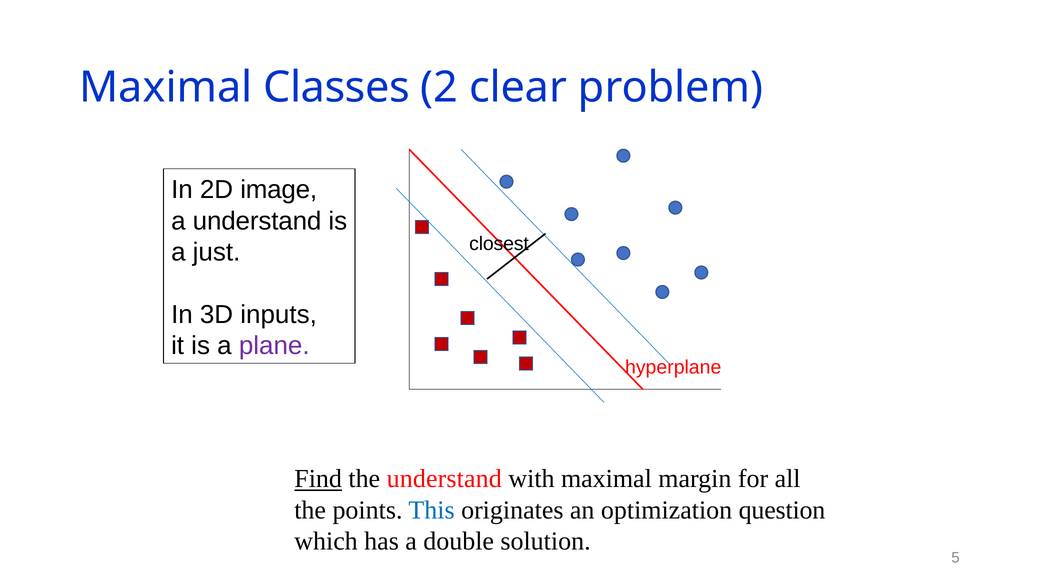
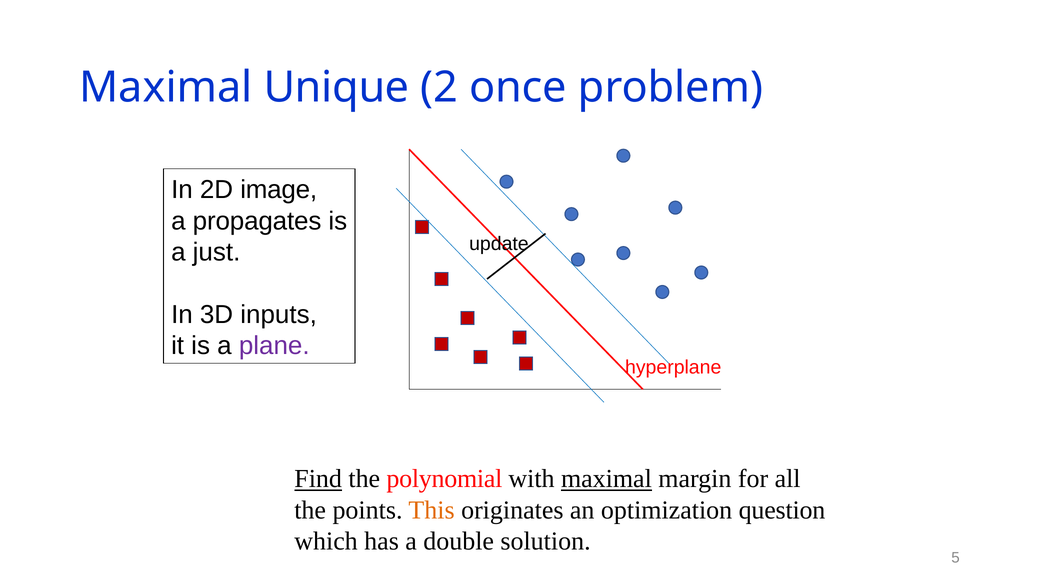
Classes: Classes -> Unique
clear: clear -> once
a understand: understand -> propagates
closest: closest -> update
the understand: understand -> polynomial
maximal at (606, 479) underline: none -> present
This colour: blue -> orange
